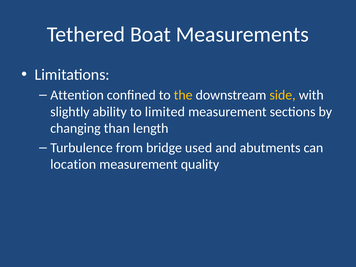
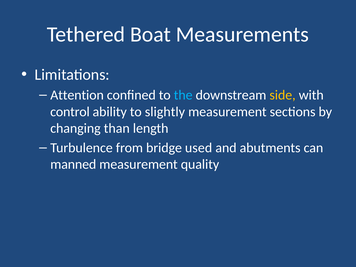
the colour: yellow -> light blue
slightly: slightly -> control
limited: limited -> slightly
location: location -> manned
